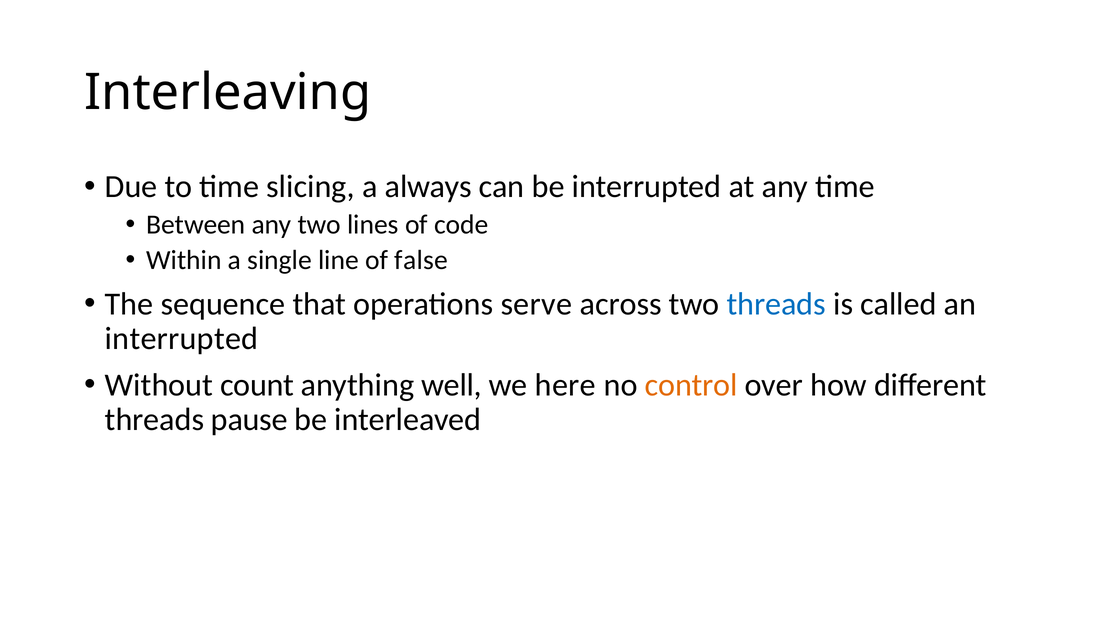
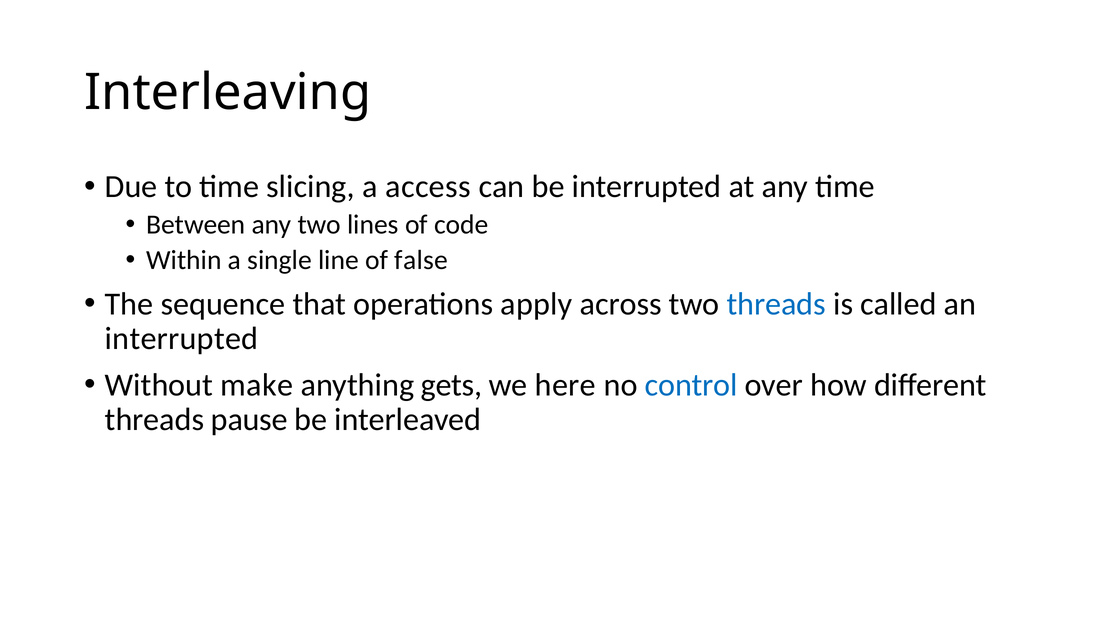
always: always -> access
serve: serve -> apply
count: count -> make
well: well -> gets
control colour: orange -> blue
